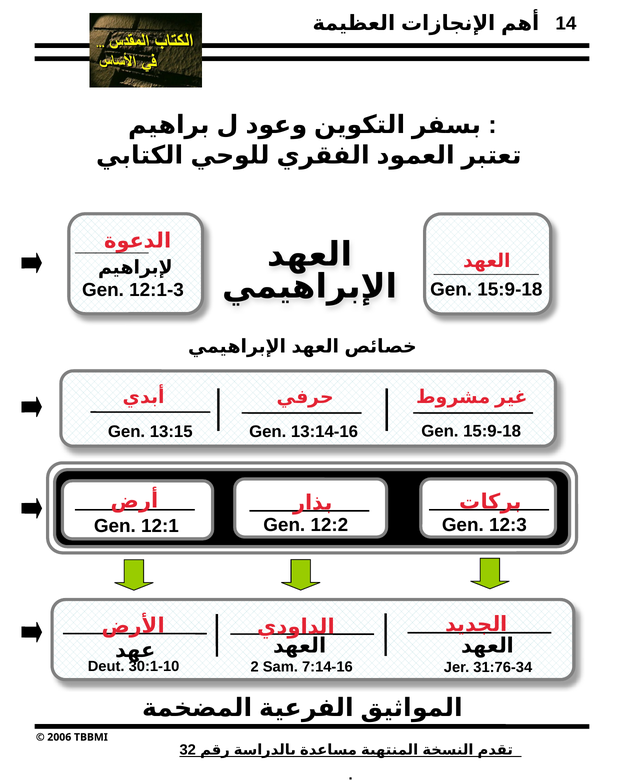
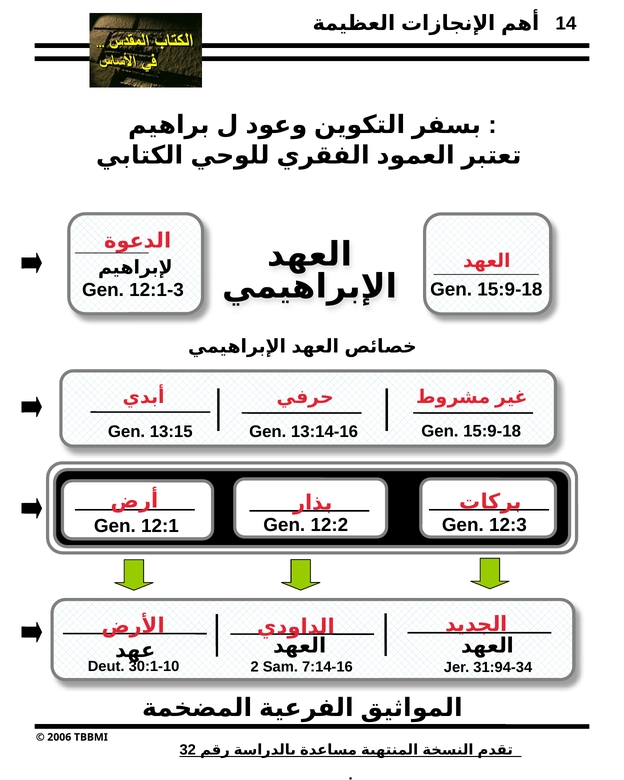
31:76-34: 31:76-34 -> 31:94-34
